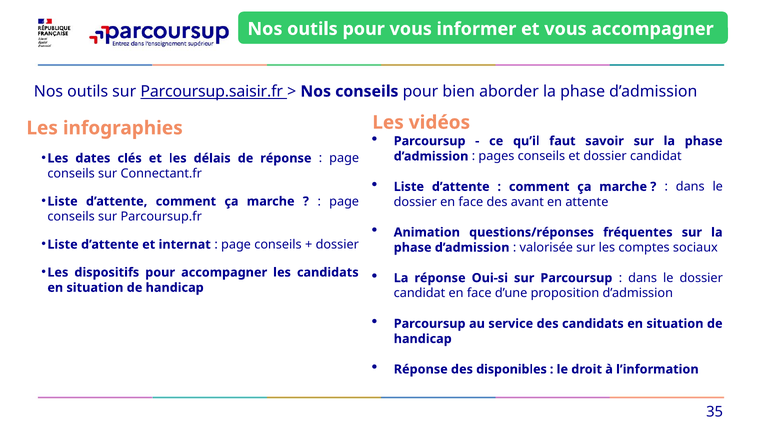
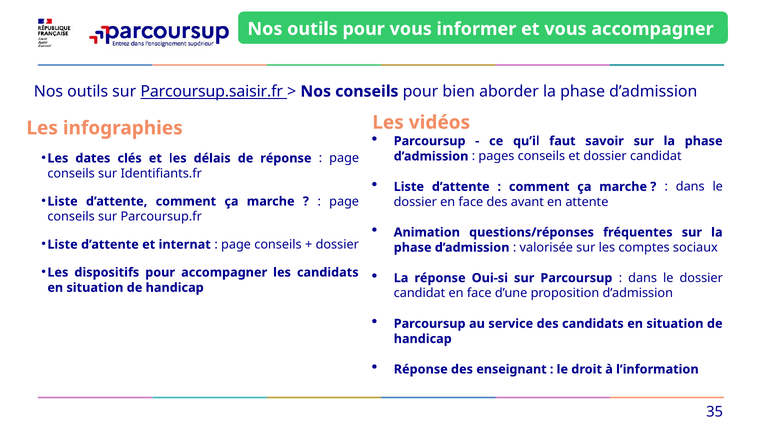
Connectant.fr: Connectant.fr -> Identifiants.fr
disponibles: disponibles -> enseignant
